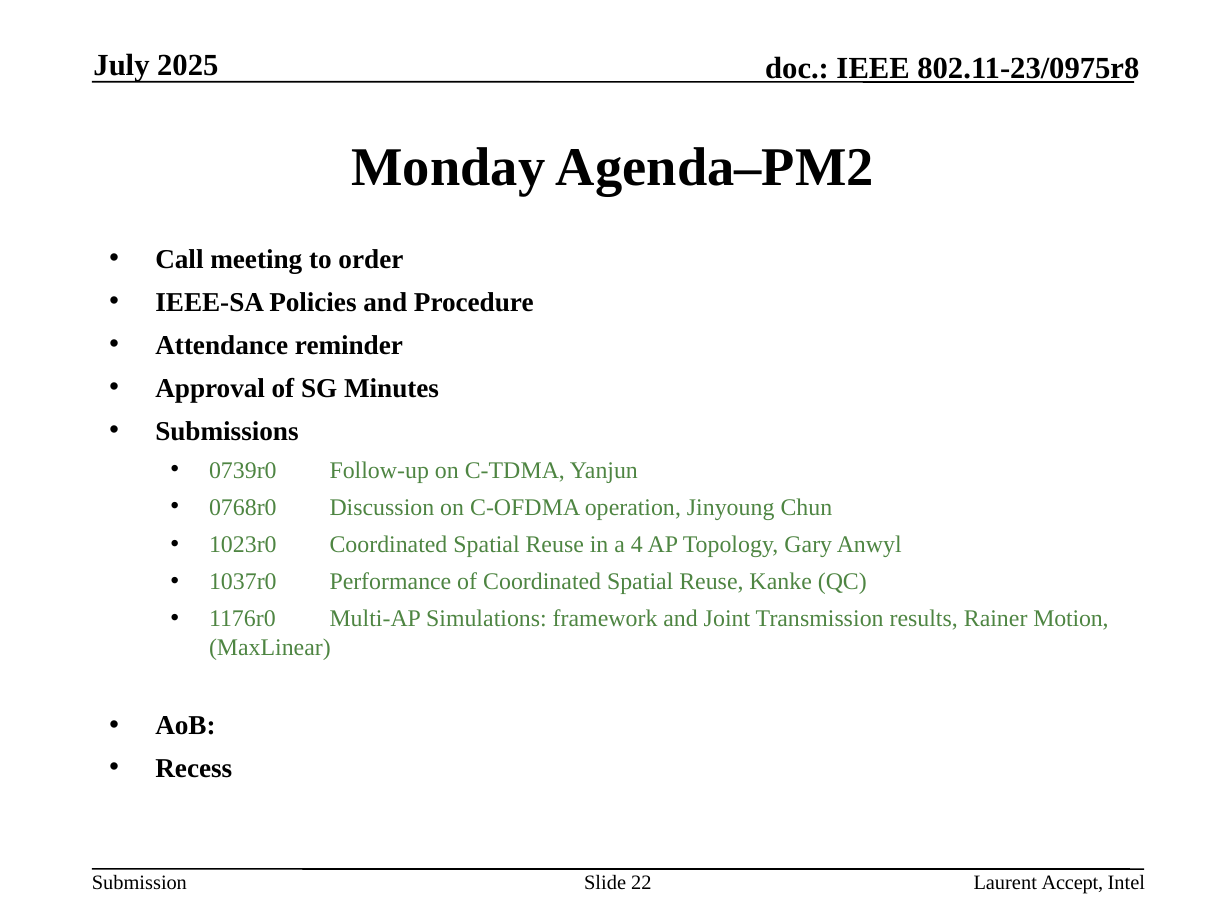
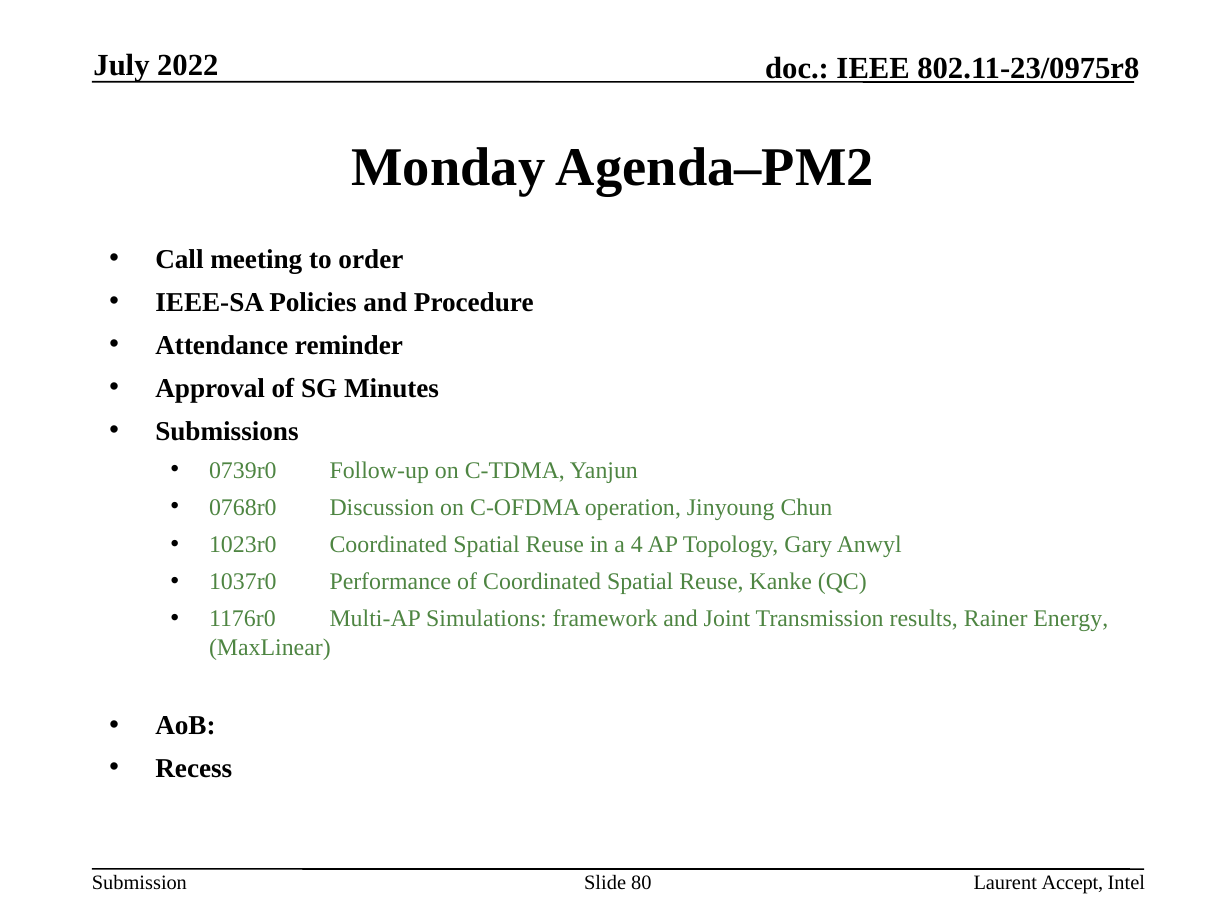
2025: 2025 -> 2022
Motion: Motion -> Energy
22: 22 -> 80
